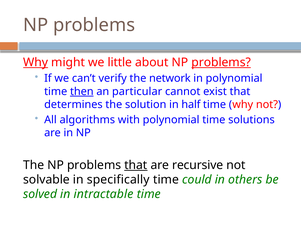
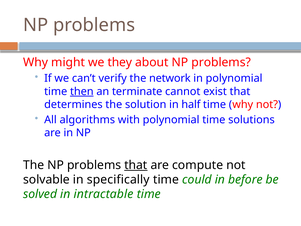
Why at (36, 62) underline: present -> none
little: little -> they
problems at (221, 62) underline: present -> none
particular: particular -> terminate
recursive: recursive -> compute
others: others -> before
